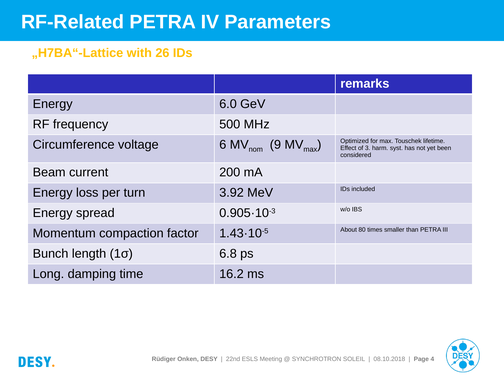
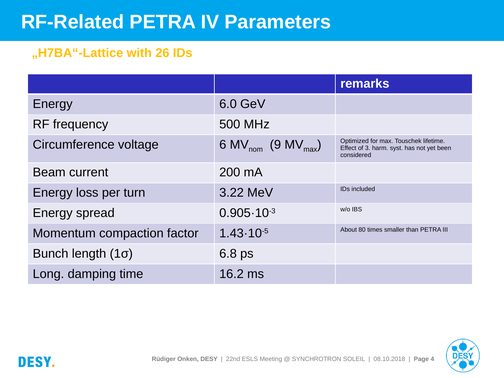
3.92: 3.92 -> 3.22
